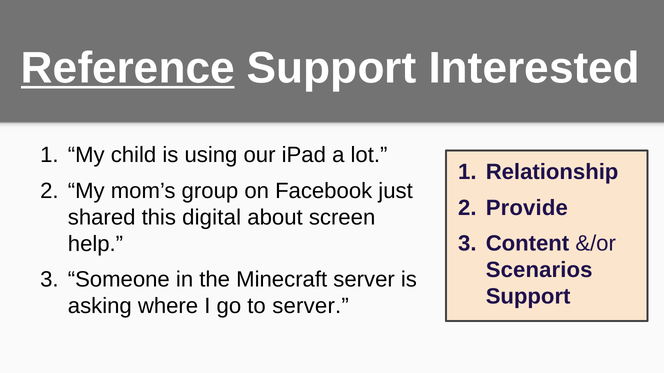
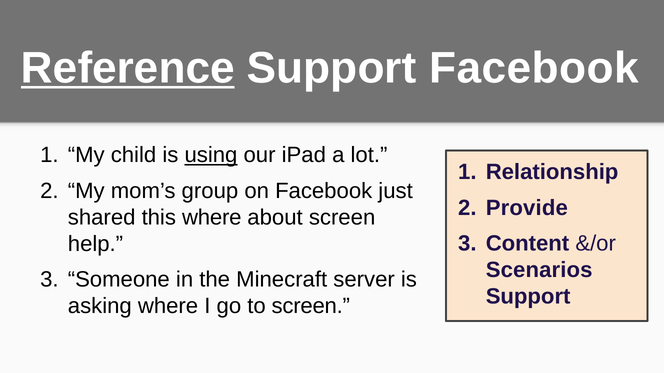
Support Interested: Interested -> Facebook
using underline: none -> present
this digital: digital -> where
to server: server -> screen
